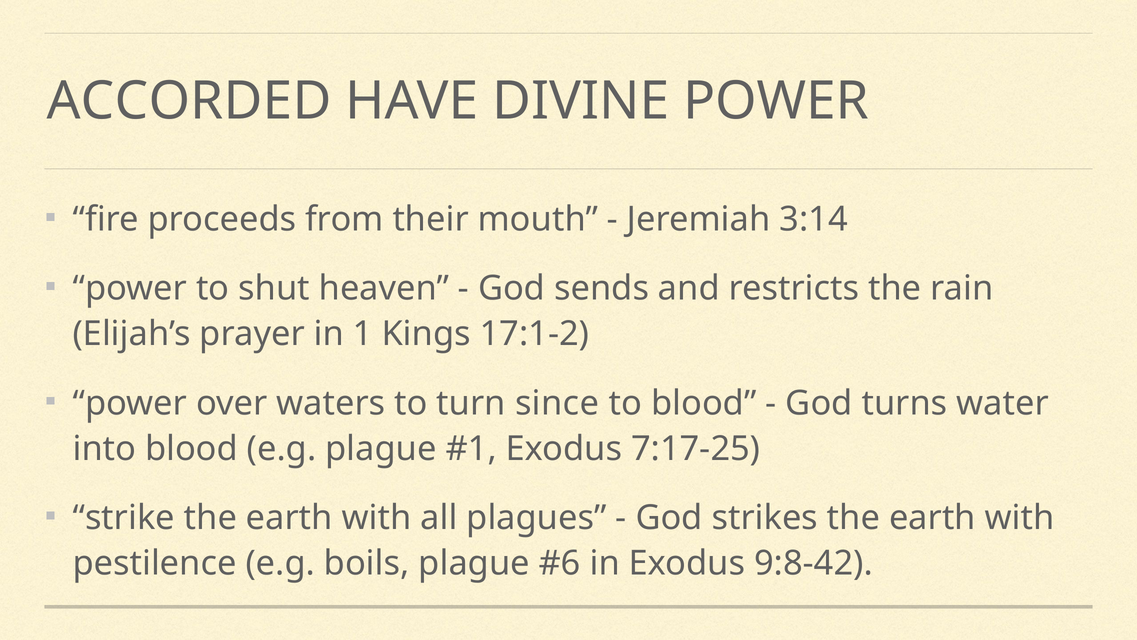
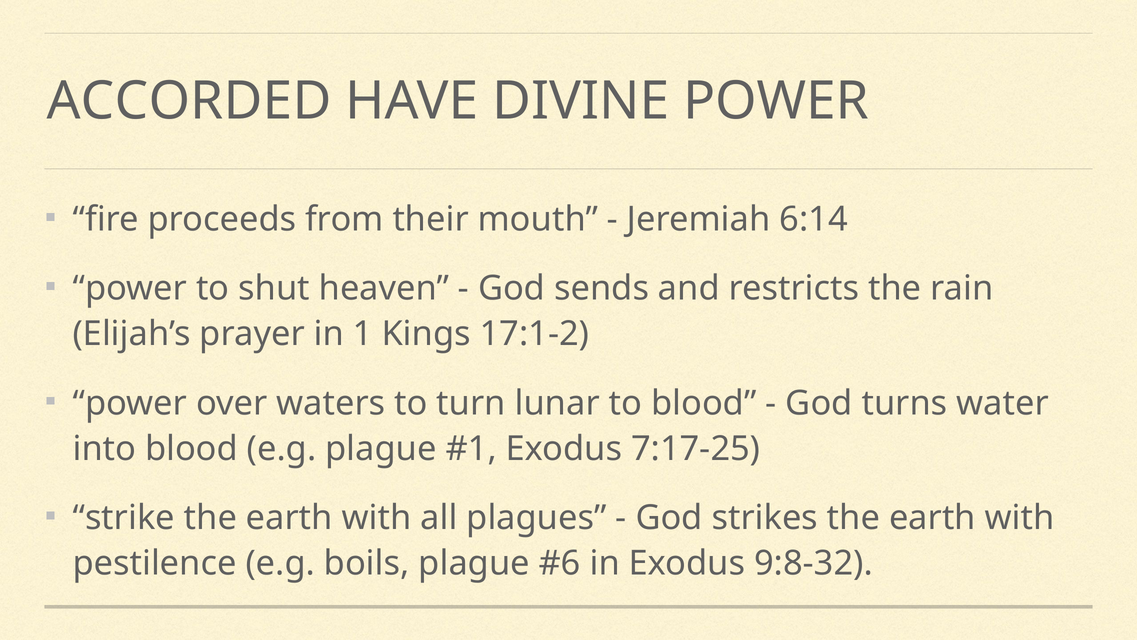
3:14: 3:14 -> 6:14
since: since -> lunar
9:8-42: 9:8-42 -> 9:8-32
